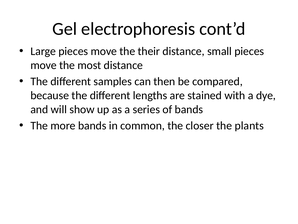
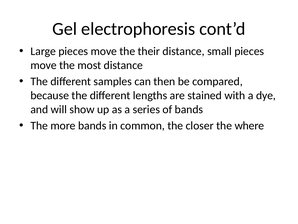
plants: plants -> where
